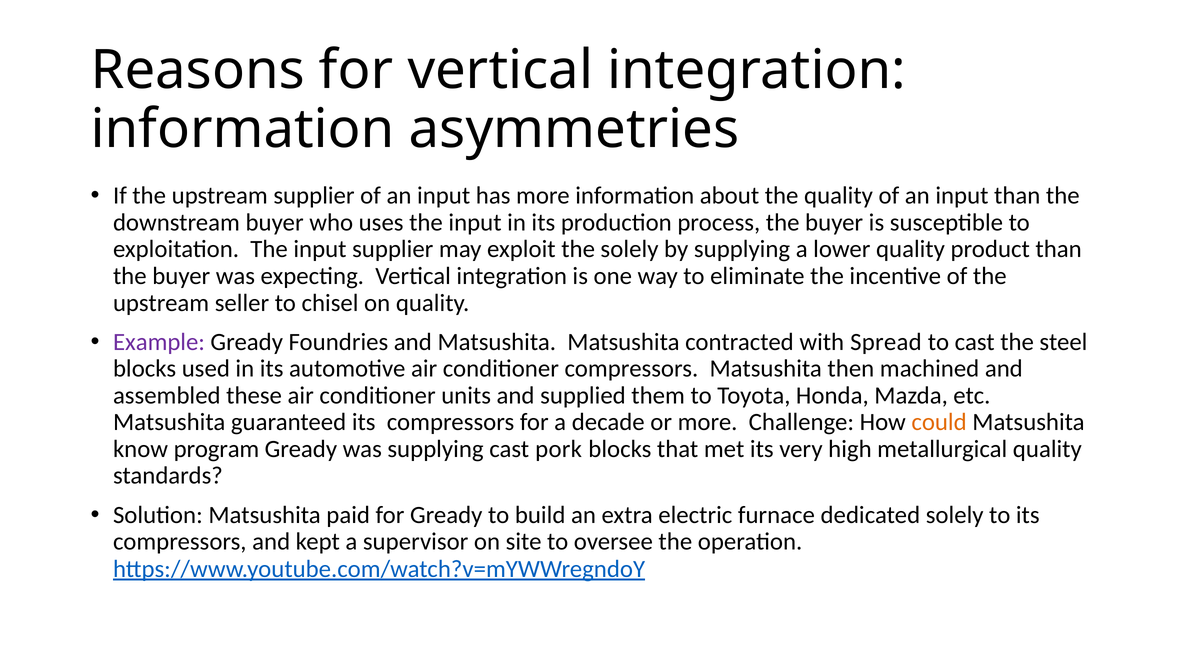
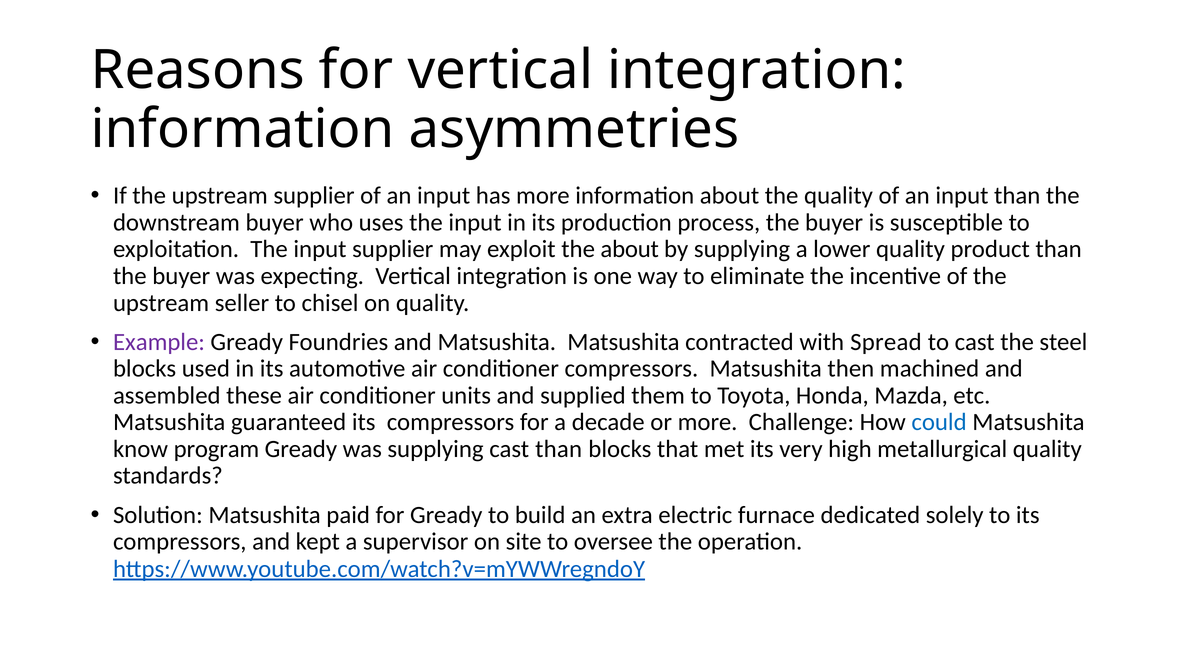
the solely: solely -> about
could colour: orange -> blue
cast pork: pork -> than
